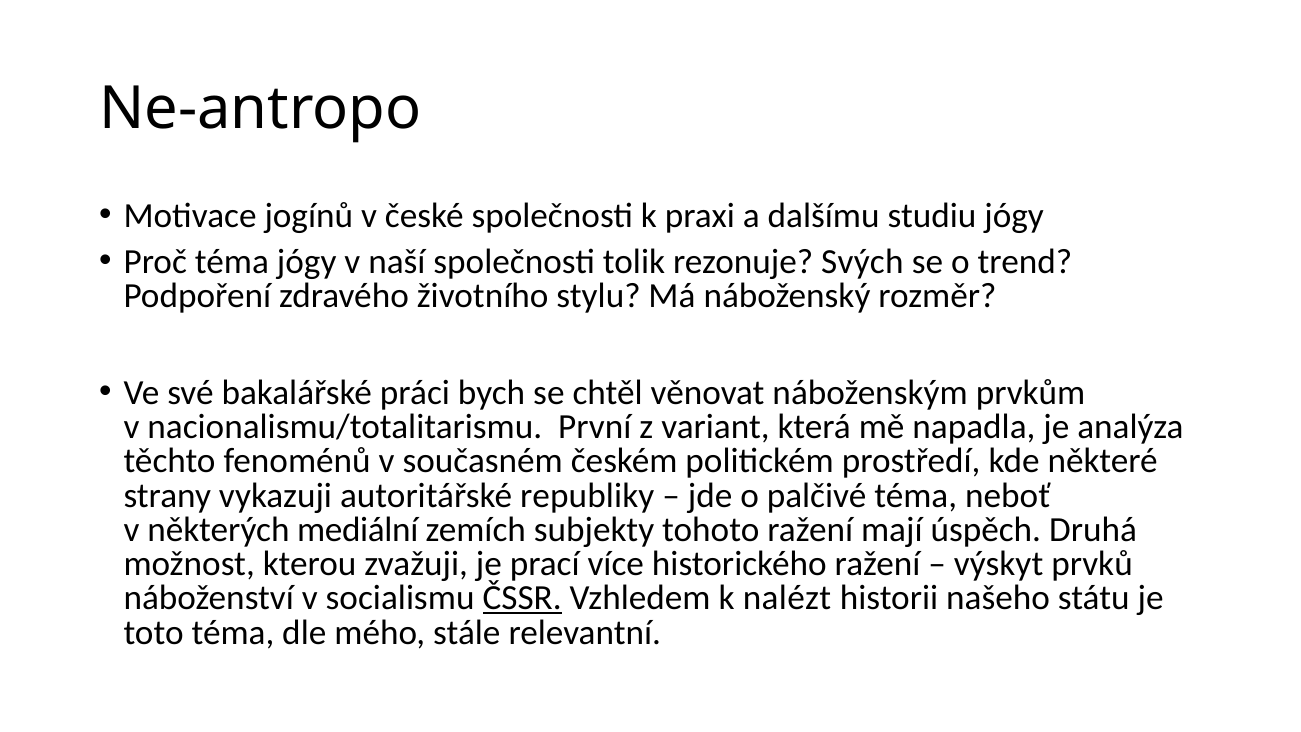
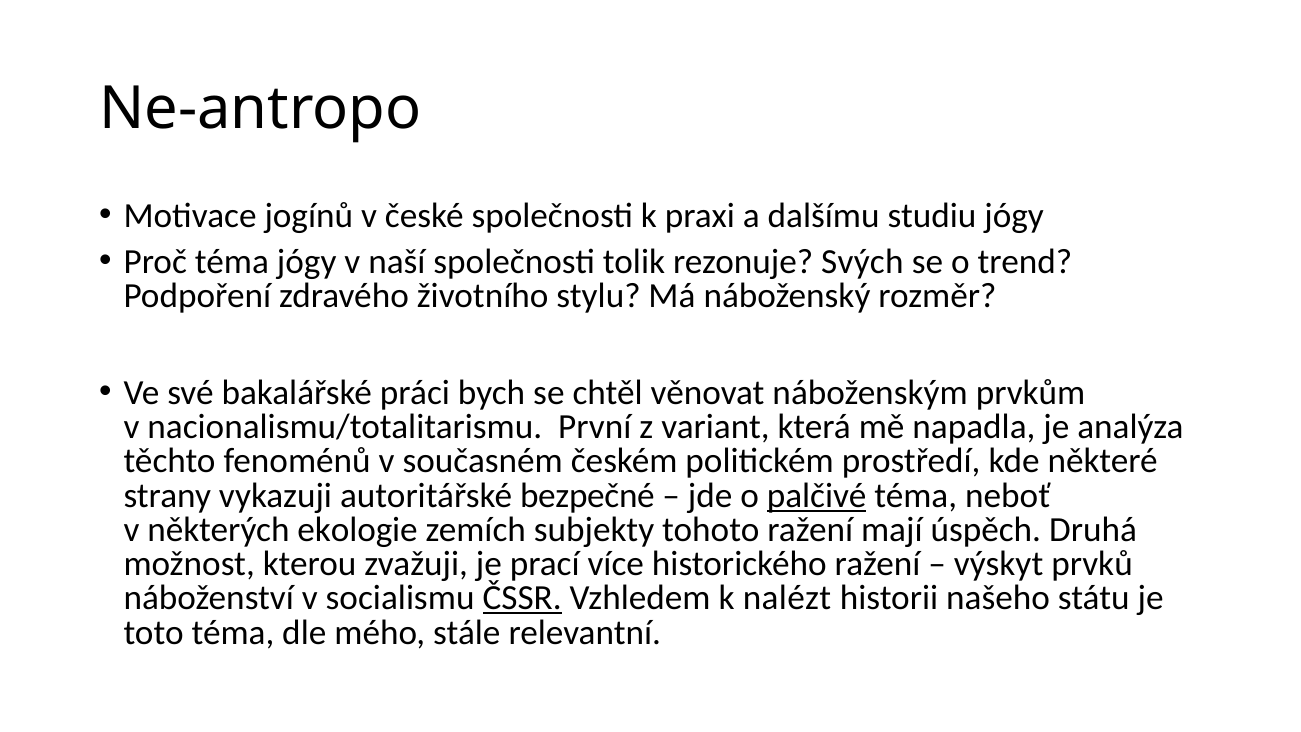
republiky: republiky -> bezpečné
palčivé underline: none -> present
mediální: mediální -> ekologie
